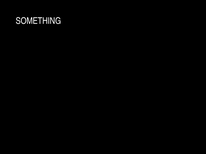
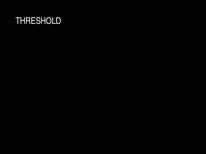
SOMETHING: SOMETHING -> THRESHOLD
